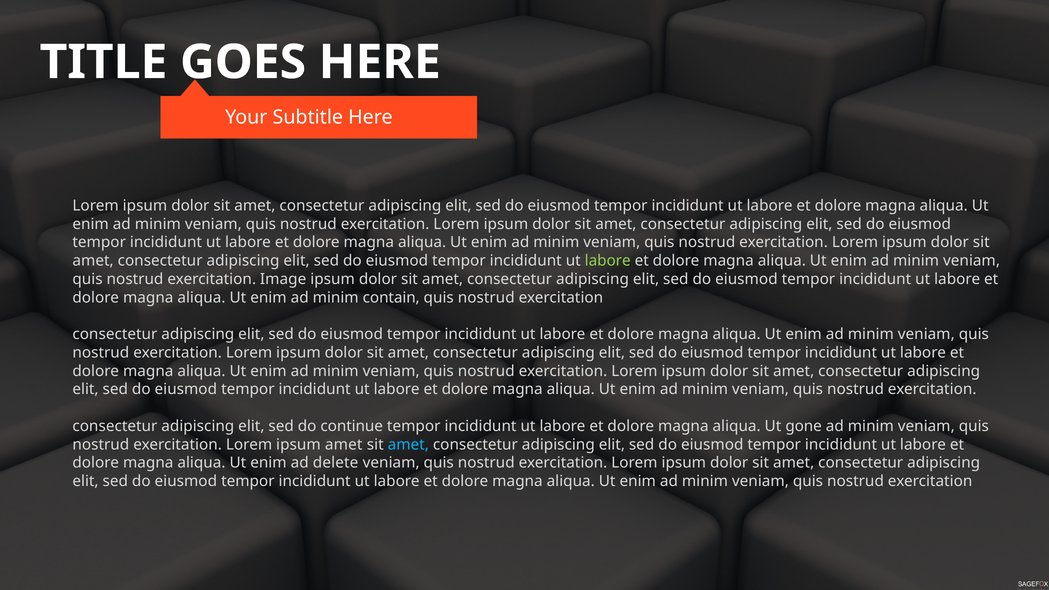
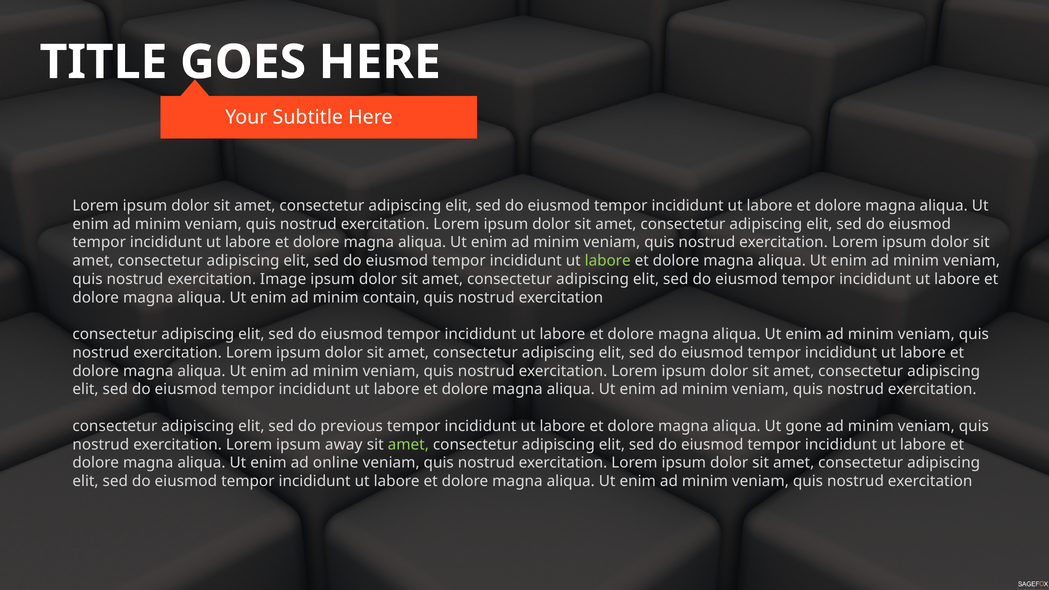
continue: continue -> previous
ipsum amet: amet -> away
amet at (408, 445) colour: light blue -> light green
delete: delete -> online
